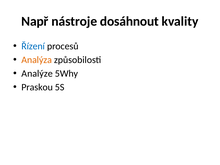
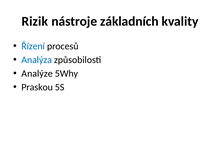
Např: Např -> Rizik
dosáhnout: dosáhnout -> základních
Analýza colour: orange -> blue
